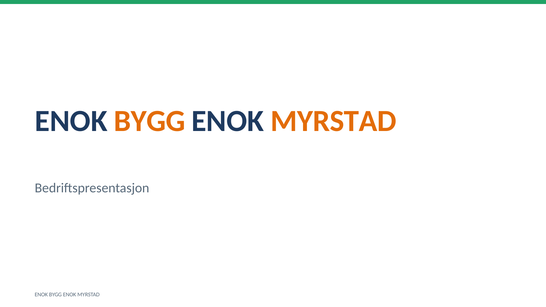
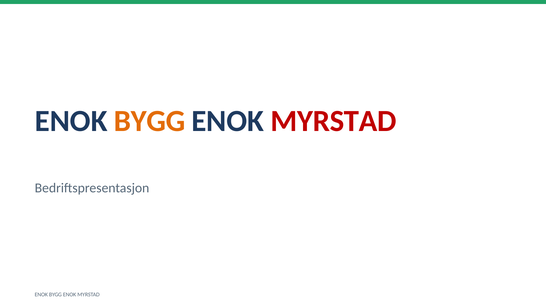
MYRSTAD at (334, 121) colour: orange -> red
